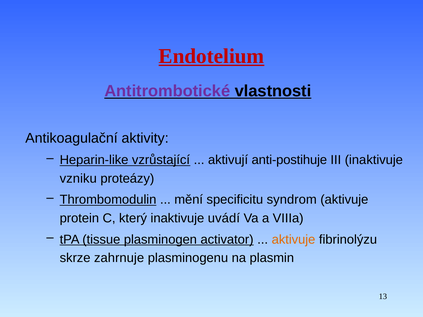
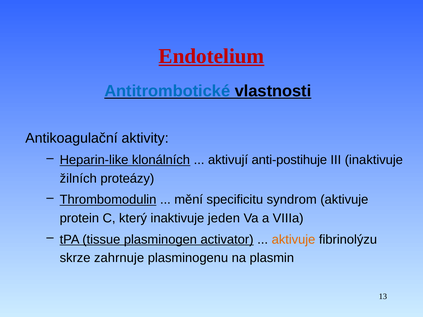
Antitrombotické colour: purple -> blue
vzrůstající: vzrůstající -> klonálních
vzniku: vzniku -> žilních
uvádí: uvádí -> jeden
